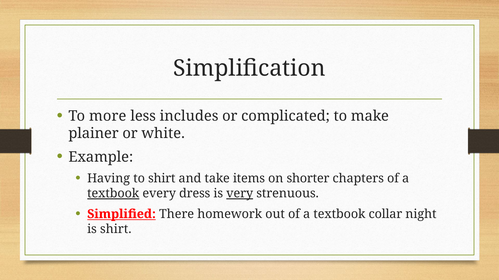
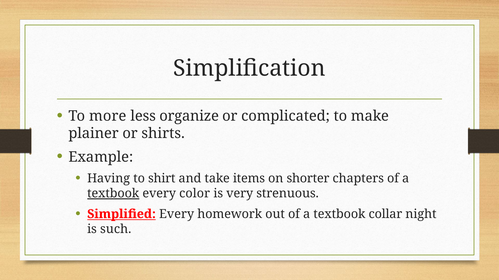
includes: includes -> organize
white: white -> shirts
dress: dress -> color
very underline: present -> none
Simplified There: There -> Every
is shirt: shirt -> such
